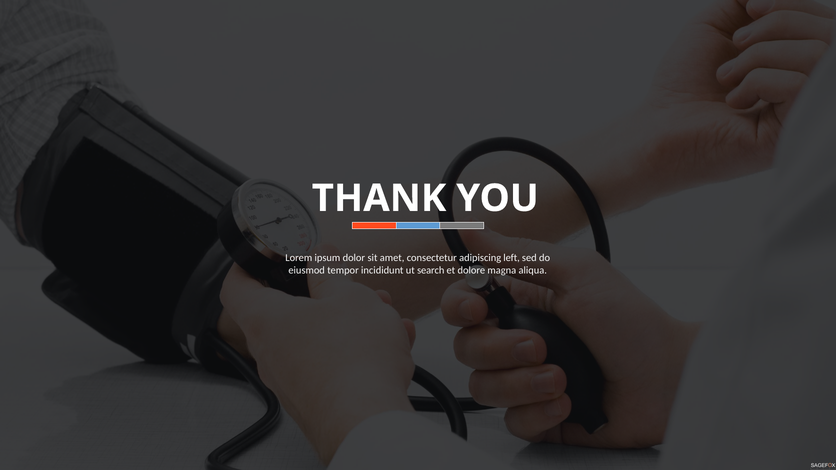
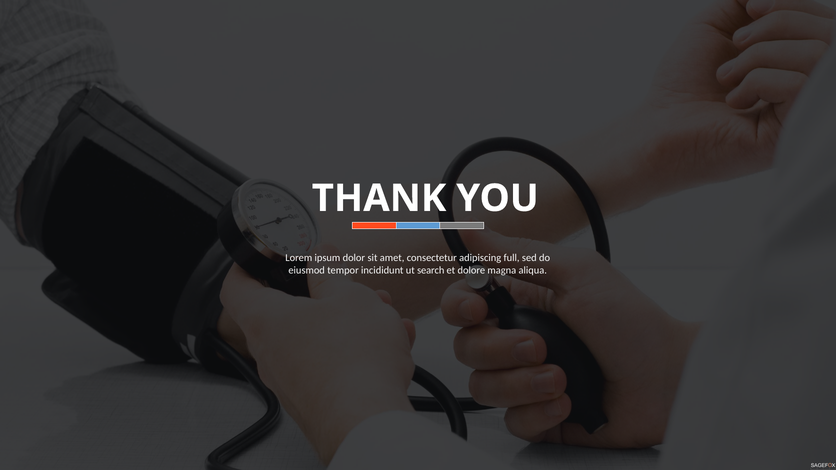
left: left -> full
